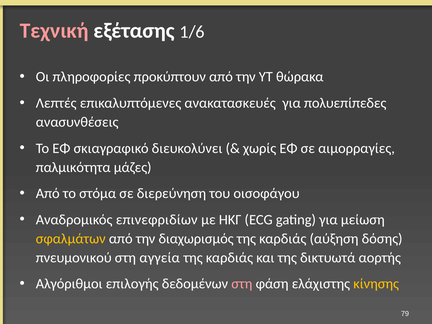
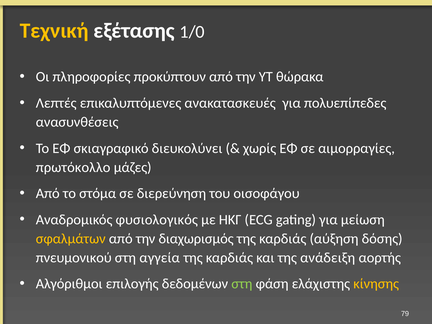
Τεχνική colour: pink -> yellow
1/6: 1/6 -> 1/0
παλμικότητα: παλμικότητα -> πρωτόκολλο
επινεφριδίων: επινεφριδίων -> φυσιολογικός
δικτυωτά: δικτυωτά -> ανάδειξη
στη at (242, 284) colour: pink -> light green
